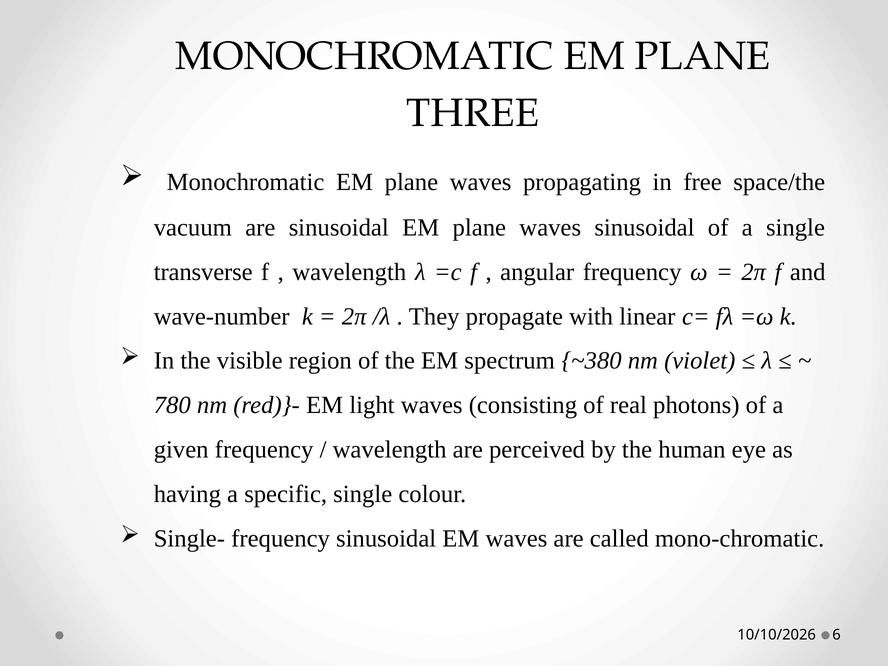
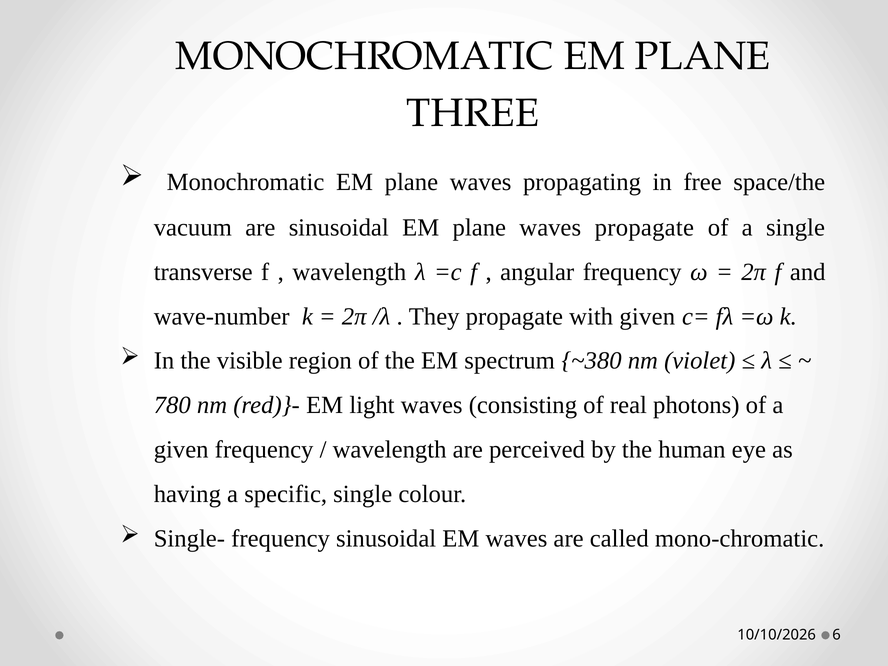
waves sinusoidal: sinusoidal -> propagate
with linear: linear -> given
